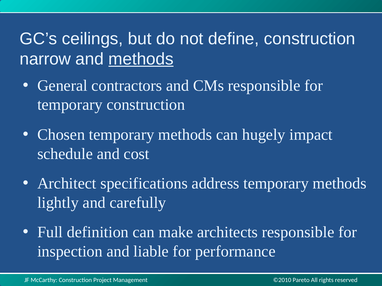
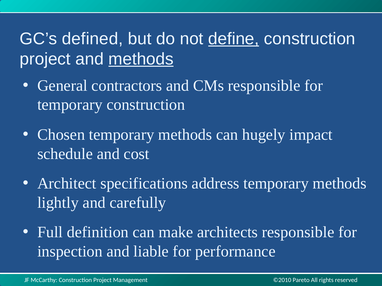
ceilings: ceilings -> defined
define underline: none -> present
narrow at (45, 59): narrow -> project
